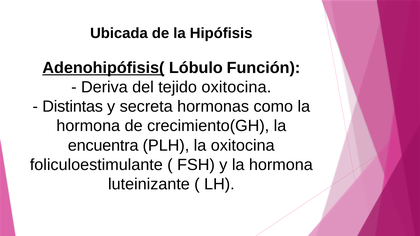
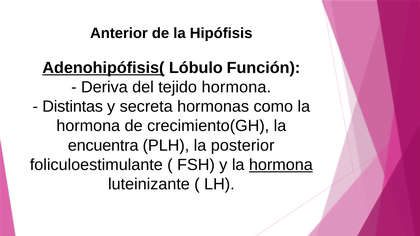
Ubicada: Ubicada -> Anterior
tejido oxitocina: oxitocina -> hormona
la oxitocina: oxitocina -> posterior
hormona at (281, 165) underline: none -> present
